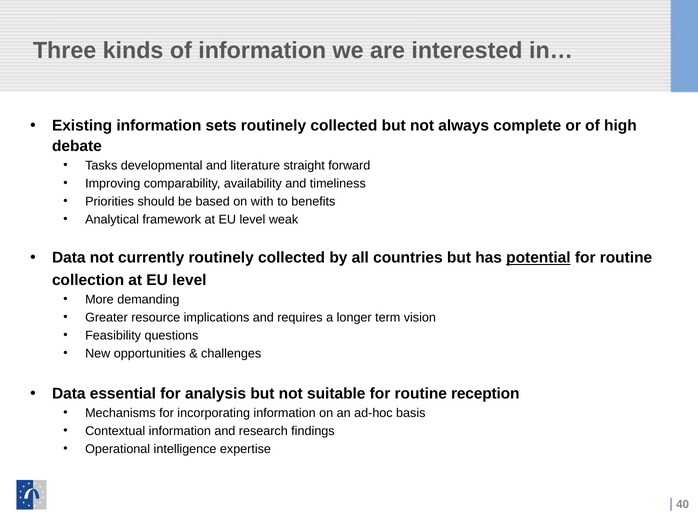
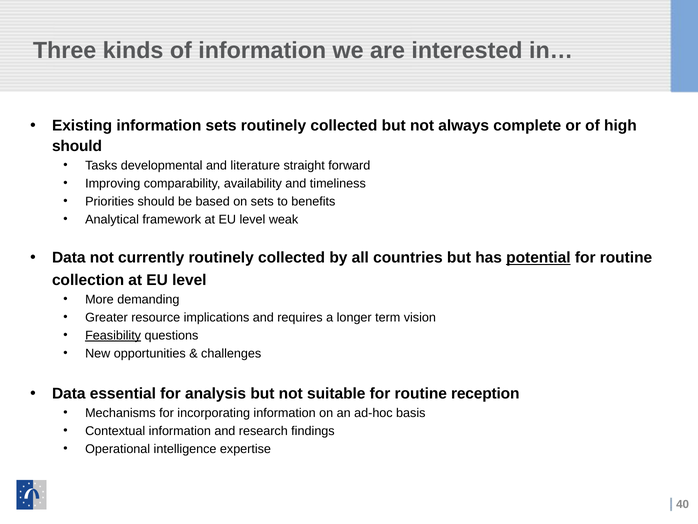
debate at (77, 146): debate -> should
on with: with -> sets
Feasibility underline: none -> present
